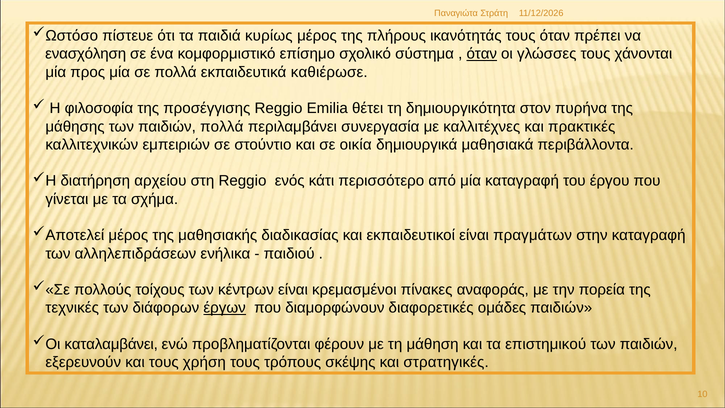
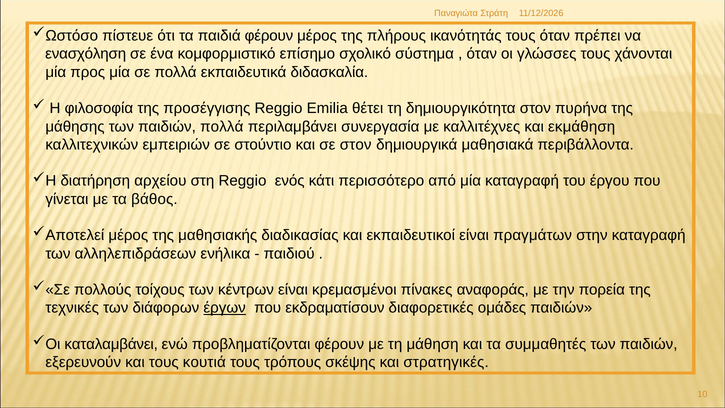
παιδιά κυρίως: κυρίως -> φέρουν
όταν at (482, 54) underline: present -> none
καθιέρωσε: καθιέρωσε -> διδασκαλία
πρακτικές: πρακτικές -> εκμάθηση
σε οικία: οικία -> στον
σχήμα: σχήμα -> βάθος
διαμορφώνουν: διαμορφώνουν -> εκδραματίσουν
επιστημικού: επιστημικού -> συμμαθητές
χρήση: χρήση -> κουτιά
